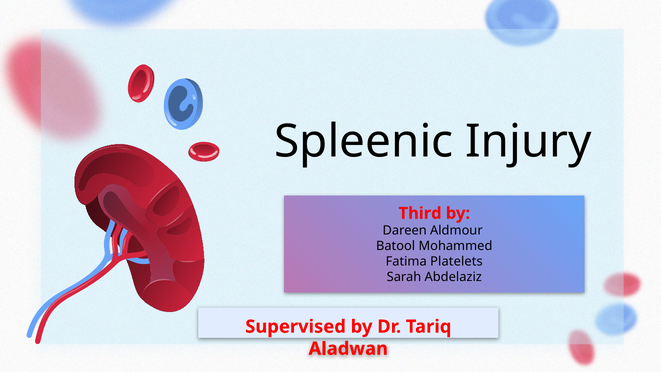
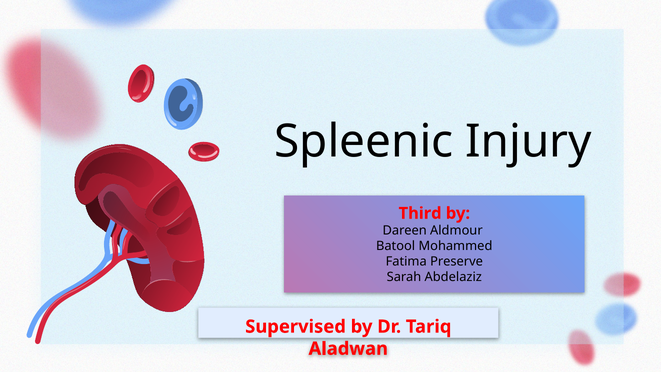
Platelets: Platelets -> Preserve
